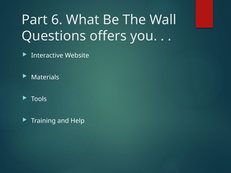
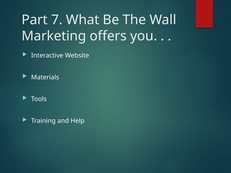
6: 6 -> 7
Questions: Questions -> Marketing
